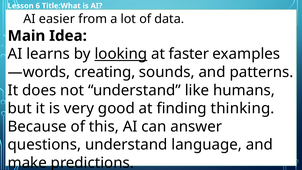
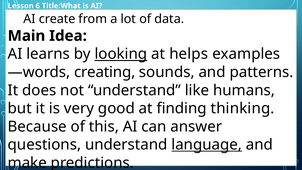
easier: easier -> create
faster: faster -> helps
language underline: none -> present
